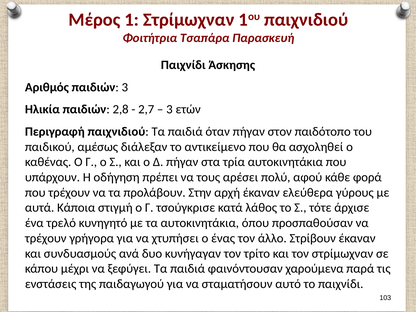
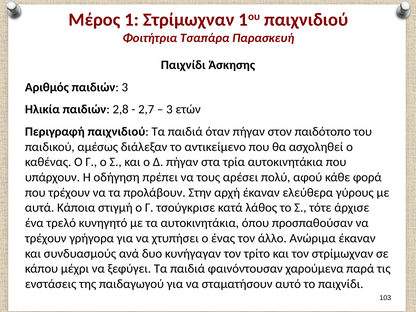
Στρίβουν: Στρίβουν -> Ανώριμα
